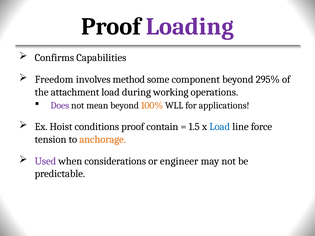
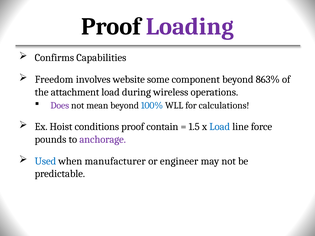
method: method -> website
295%: 295% -> 863%
working: working -> wireless
100% colour: orange -> blue
applications: applications -> calculations
tension: tension -> pounds
anchorage colour: orange -> purple
Used colour: purple -> blue
considerations: considerations -> manufacturer
